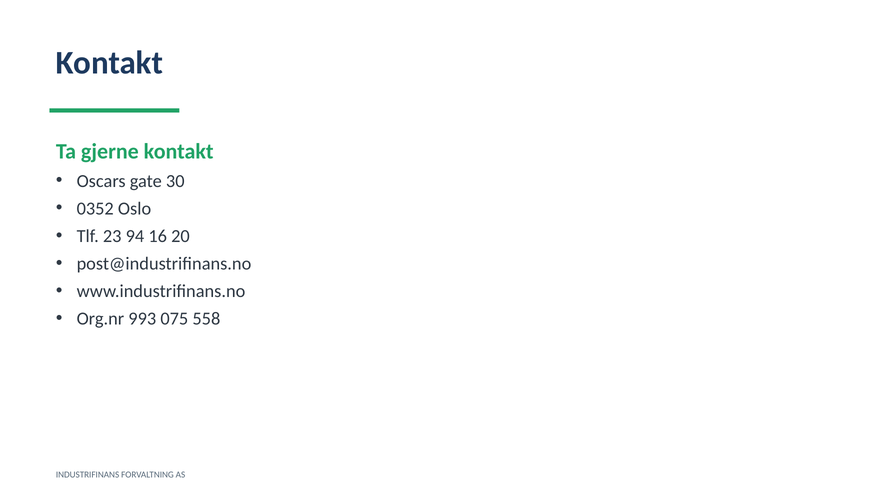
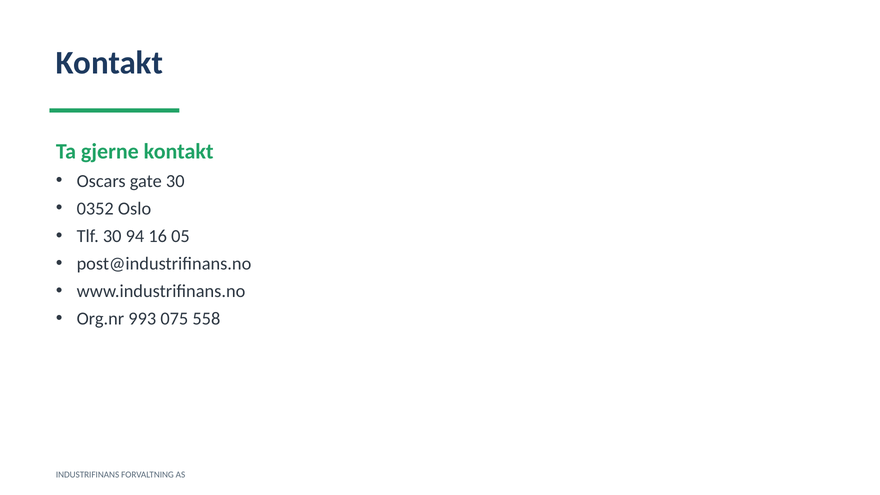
Tlf 23: 23 -> 30
20: 20 -> 05
